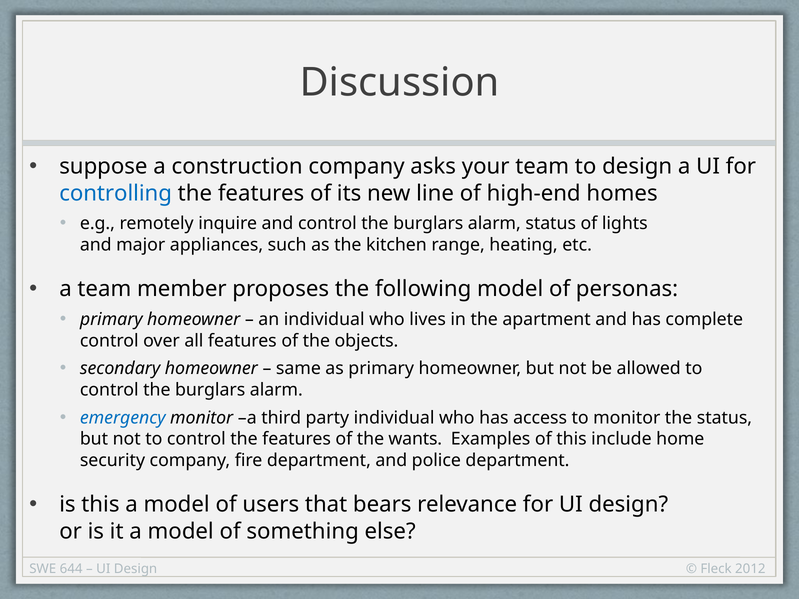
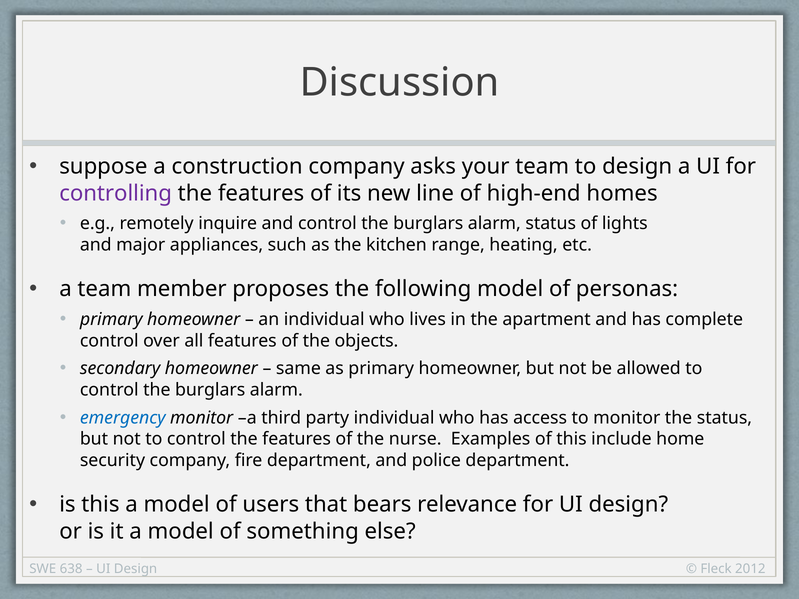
controlling colour: blue -> purple
wants: wants -> nurse
644: 644 -> 638
